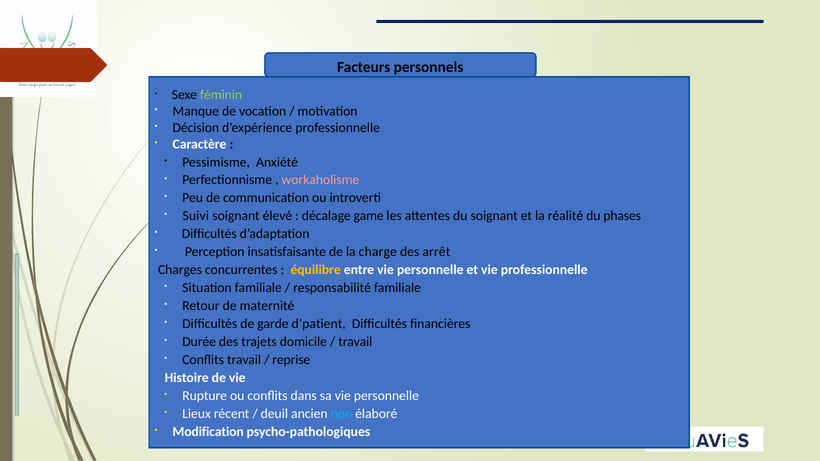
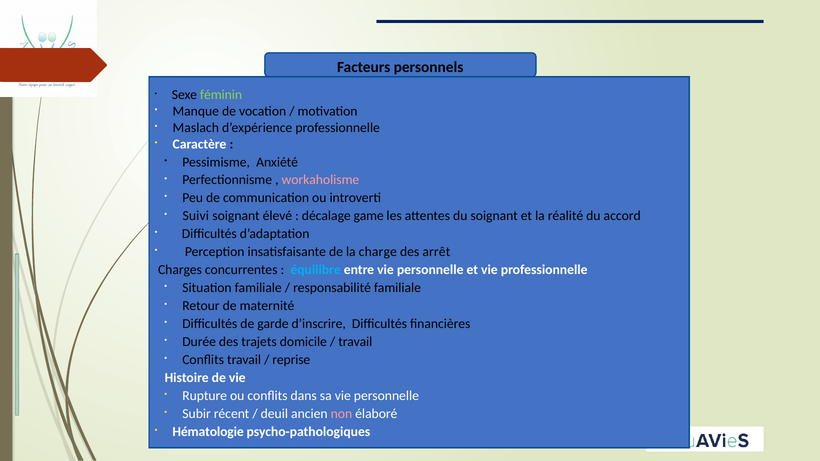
Décision: Décision -> Maslach
phases: phases -> accord
équilibre colour: yellow -> light blue
d’patient: d’patient -> d’inscrire
Lieux: Lieux -> Subir
non colour: light blue -> pink
Modification: Modification -> Hématologie
